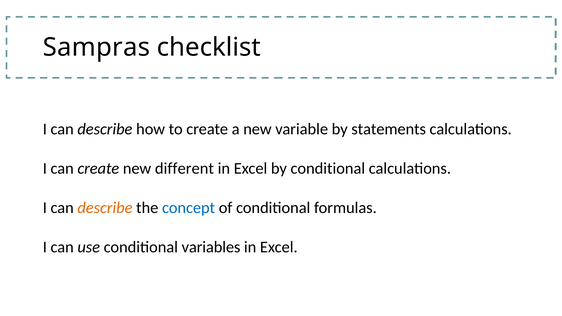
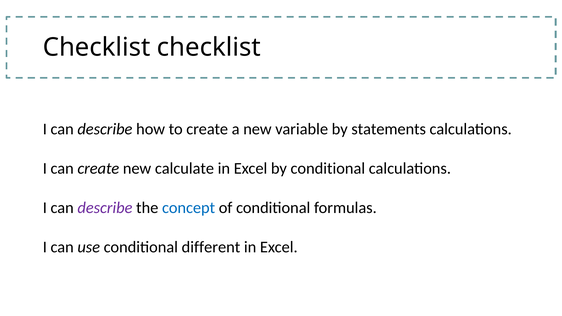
Sampras at (96, 47): Sampras -> Checklist
different: different -> calculate
describe at (105, 208) colour: orange -> purple
variables: variables -> different
